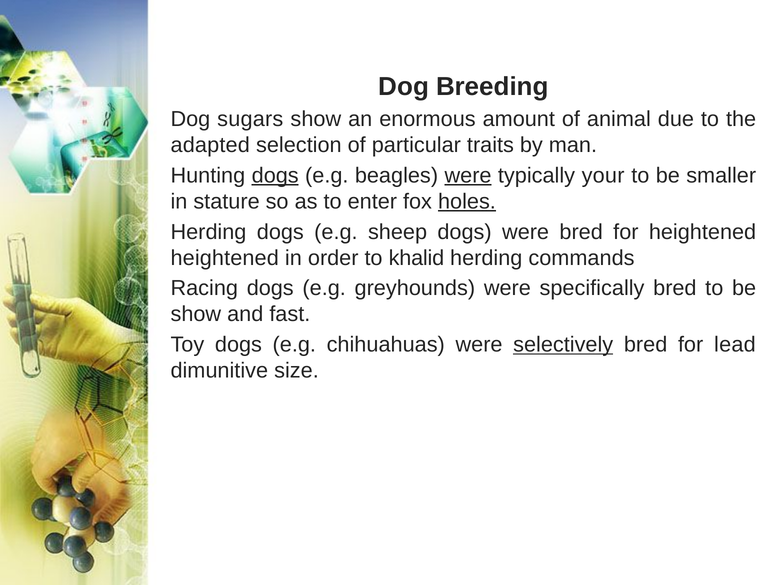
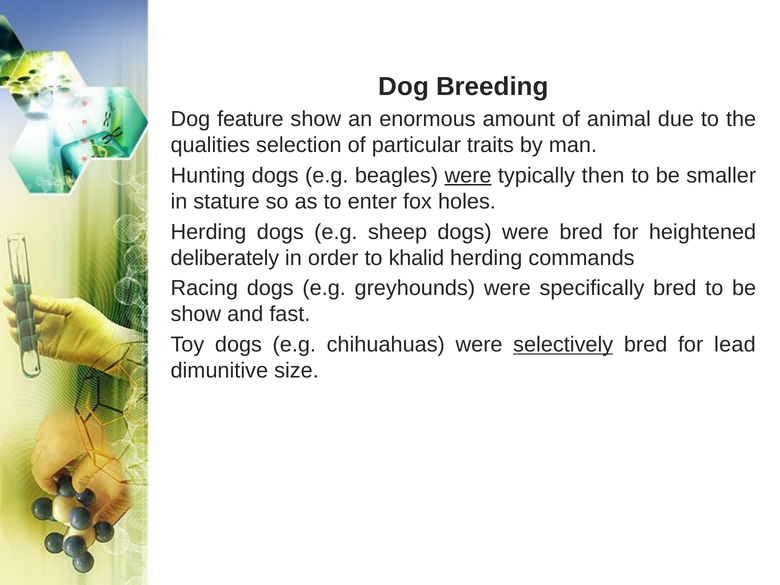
sugars: sugars -> feature
adapted: adapted -> qualities
dogs at (275, 176) underline: present -> none
your: your -> then
holes underline: present -> none
heightened at (225, 258): heightened -> deliberately
